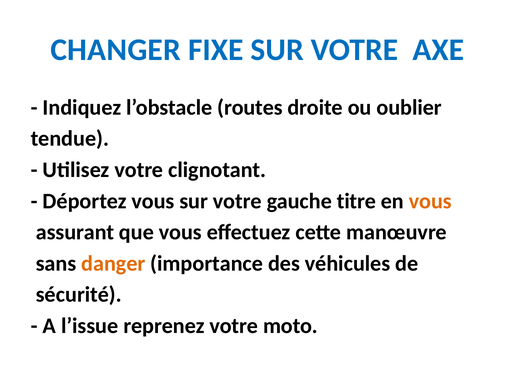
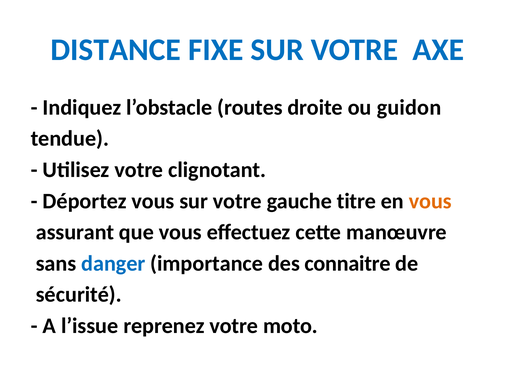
CHANGER: CHANGER -> DISTANCE
oublier: oublier -> guidon
danger colour: orange -> blue
véhicules: véhicules -> connaitre
